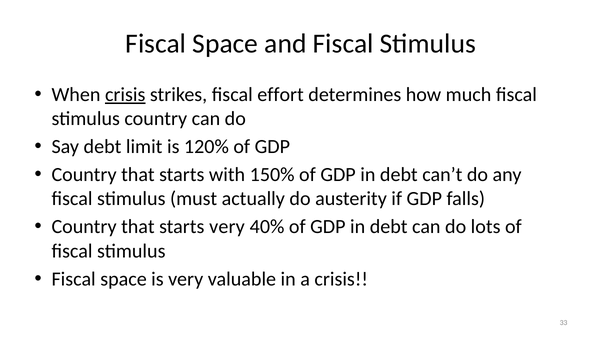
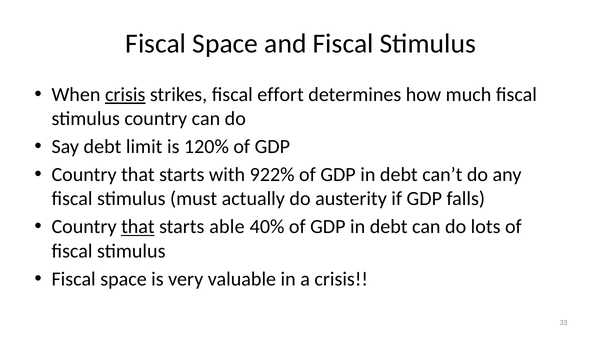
150%: 150% -> 922%
that at (138, 227) underline: none -> present
starts very: very -> able
